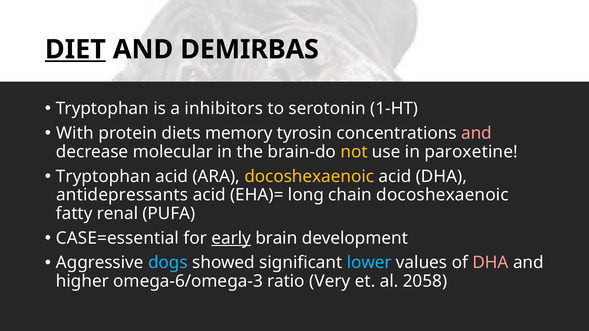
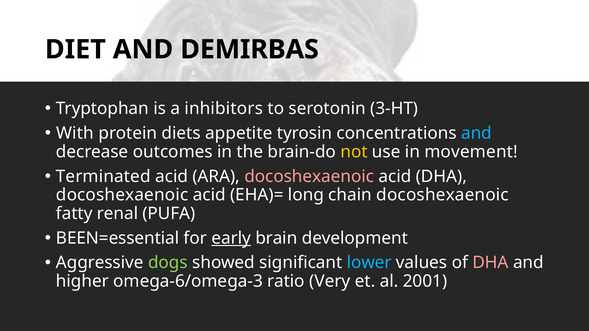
DIET underline: present -> none
1-HT: 1-HT -> 3-HT
memory: memory -> appetite
and at (476, 133) colour: pink -> light blue
molecular: molecular -> outcomes
paroxetine: paroxetine -> movement
Tryptophan at (103, 177): Tryptophan -> Terminated
docoshexaenoic at (309, 177) colour: yellow -> pink
antidepressants at (122, 195): antidepressants -> docoshexaenoic
CASE=essential: CASE=essential -> BEEN=essential
dogs colour: light blue -> light green
2058: 2058 -> 2001
